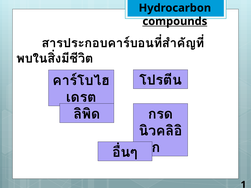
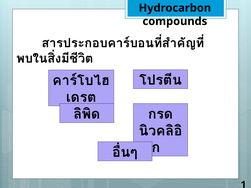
compounds underline: present -> none
